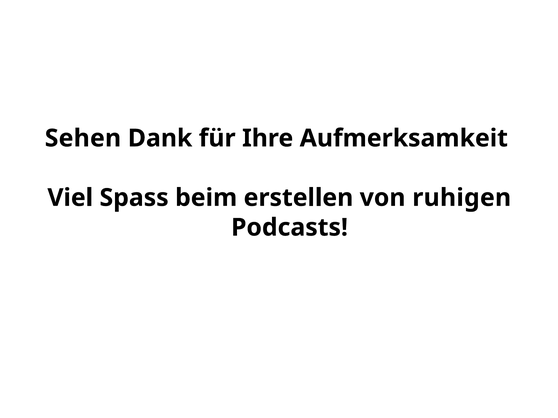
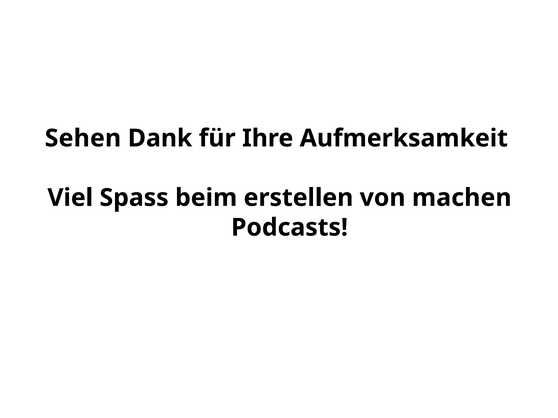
ruhigen: ruhigen -> machen
